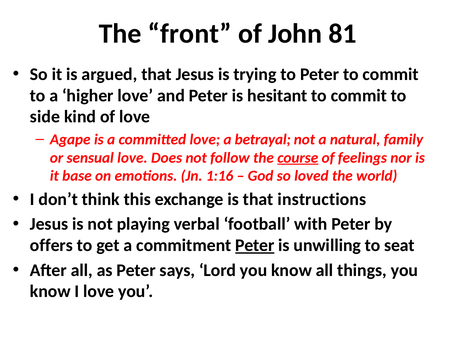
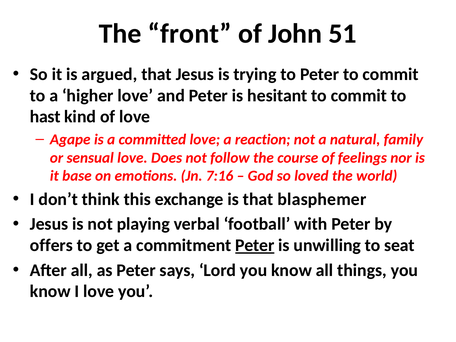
81: 81 -> 51
side: side -> hast
betrayal: betrayal -> reaction
course underline: present -> none
1:16: 1:16 -> 7:16
instructions: instructions -> blasphemer
